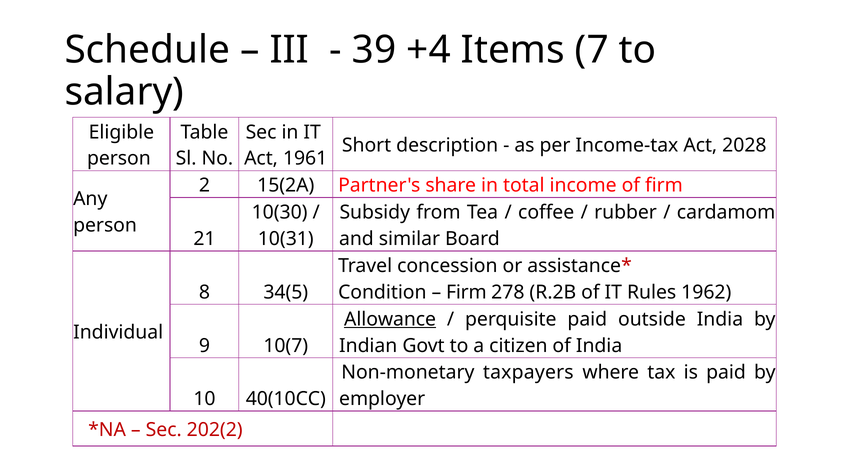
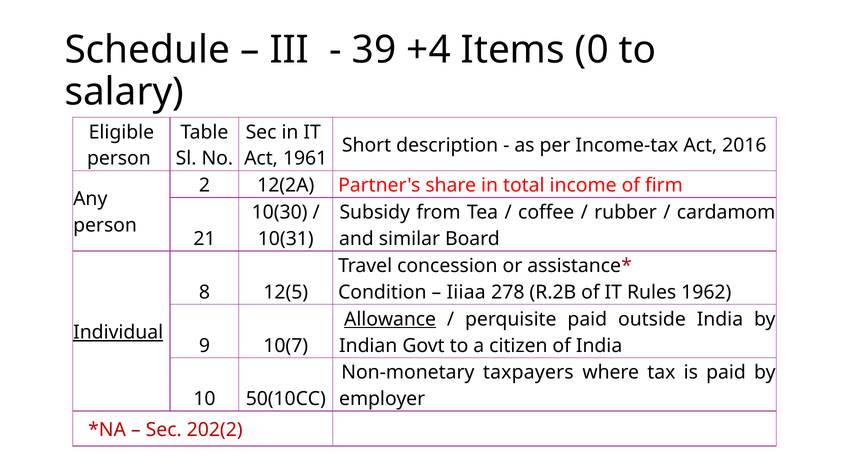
7: 7 -> 0
2028: 2028 -> 2016
15(2A: 15(2A -> 12(2A
34(5: 34(5 -> 12(5
Firm at (466, 293): Firm -> Iiiaa
Individual underline: none -> present
40(10CC: 40(10CC -> 50(10CC
